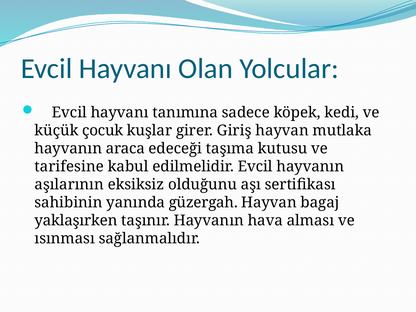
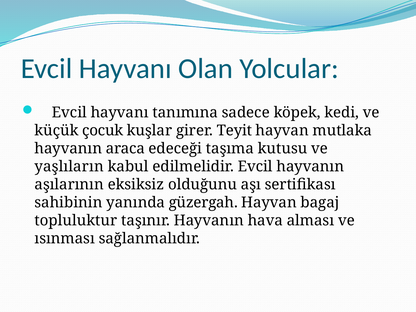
Giriş: Giriş -> Teyit
tarifesine: tarifesine -> yaşlıların
yaklaşırken: yaklaşırken -> topluluktur
